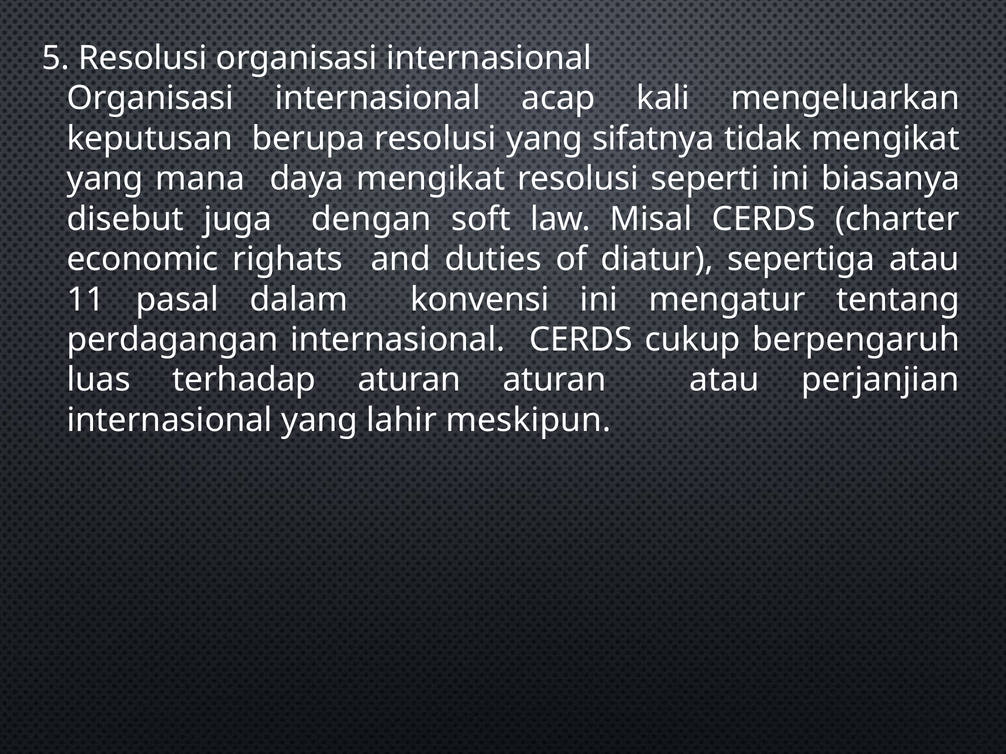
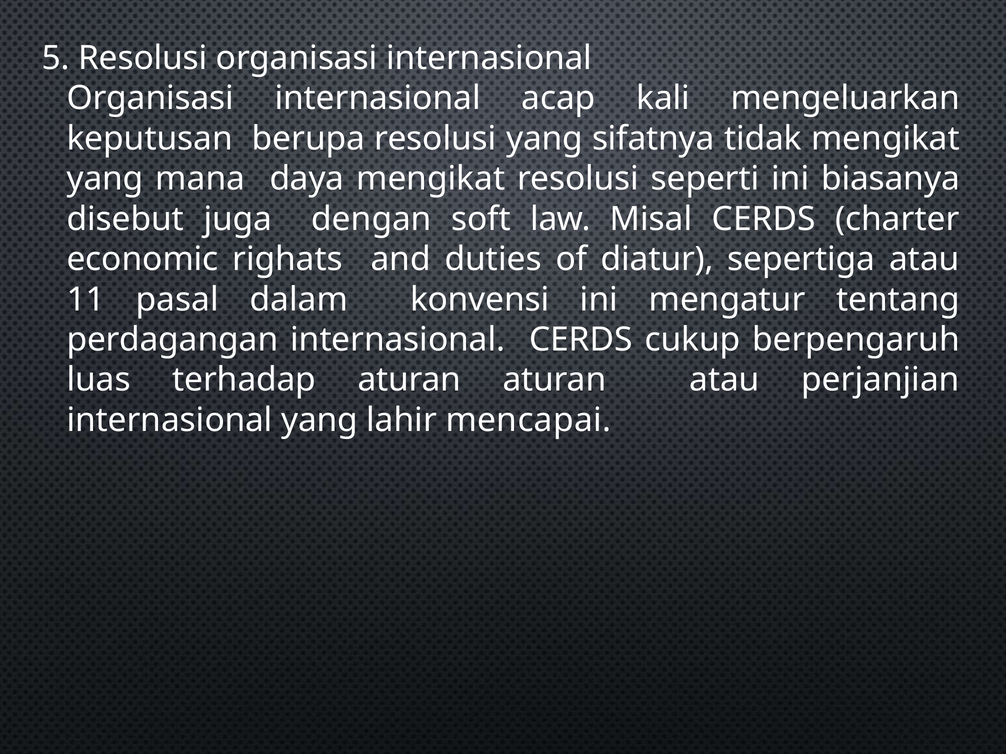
meskipun: meskipun -> mencapai
